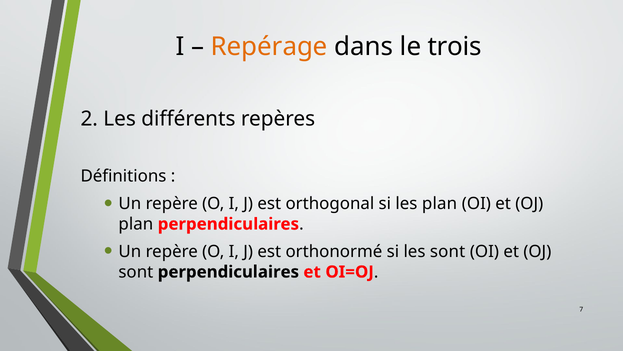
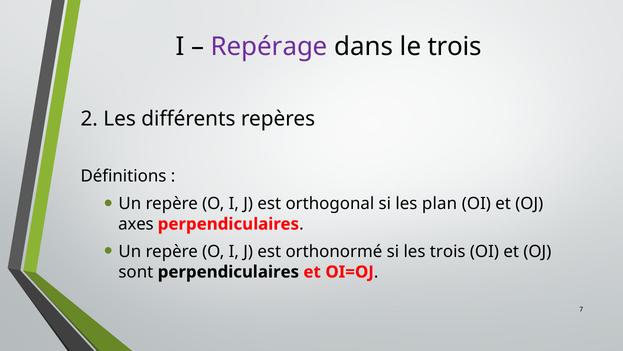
Repérage colour: orange -> purple
plan at (136, 224): plan -> axes
les sont: sont -> trois
